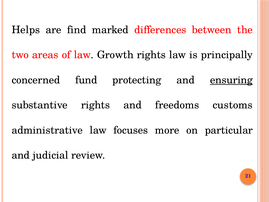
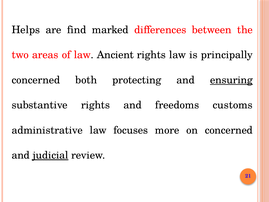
Growth: Growth -> Ancient
fund: fund -> both
on particular: particular -> concerned
judicial underline: none -> present
